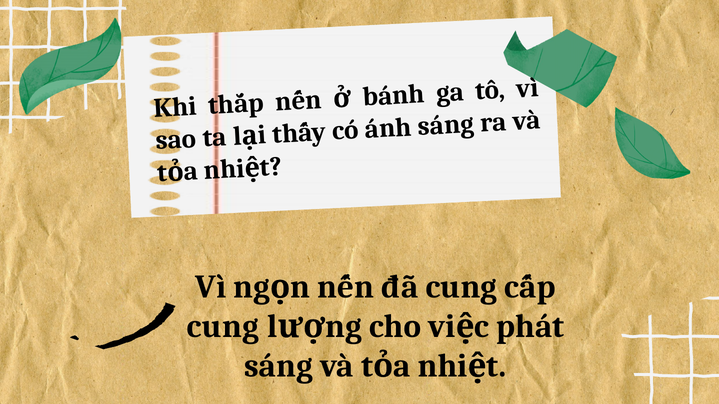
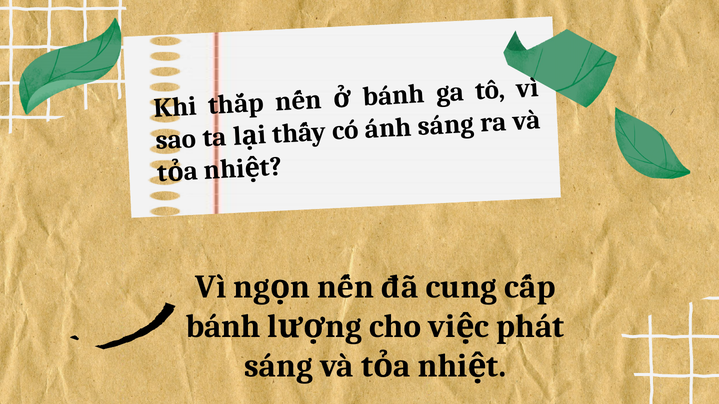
cung at (223, 327): cung -> bánh
